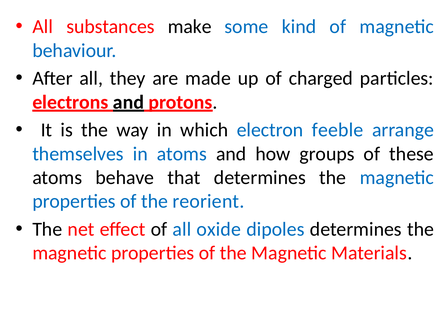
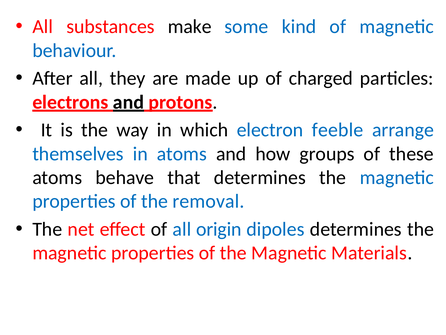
reorient: reorient -> removal
oxide: oxide -> origin
